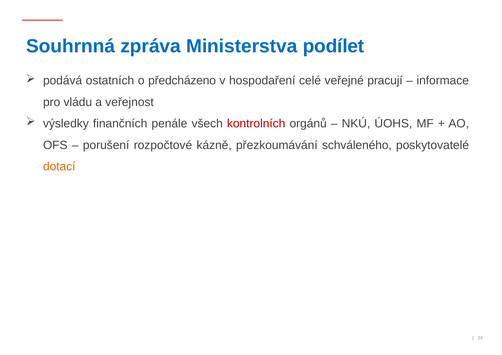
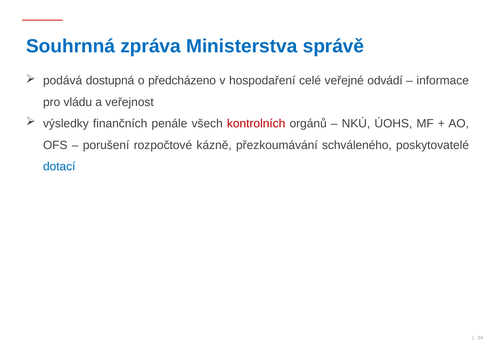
podílet: podílet -> správě
ostatních: ostatních -> dostupná
pracují: pracují -> odvádí
dotací colour: orange -> blue
